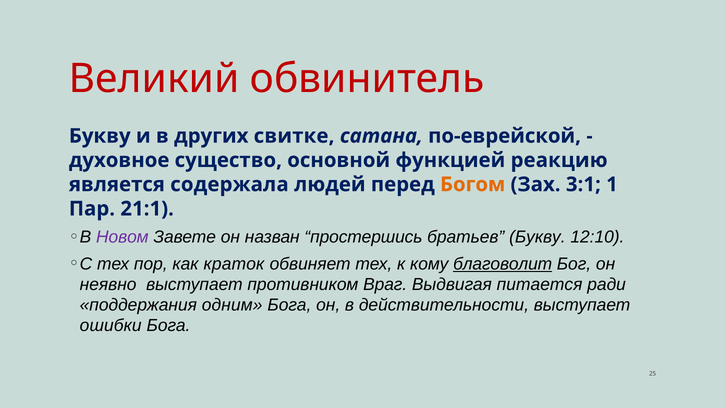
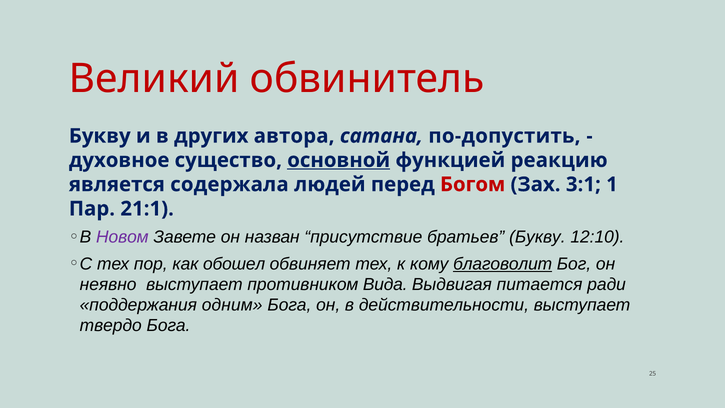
свитке: свитке -> автора
по-еврейской: по-еврейской -> по-допустить
основной underline: none -> present
Богом colour: orange -> red
простершись: простершись -> присутствие
краток: краток -> обошел
Враг: Враг -> Вида
ошибки: ошибки -> твердо
